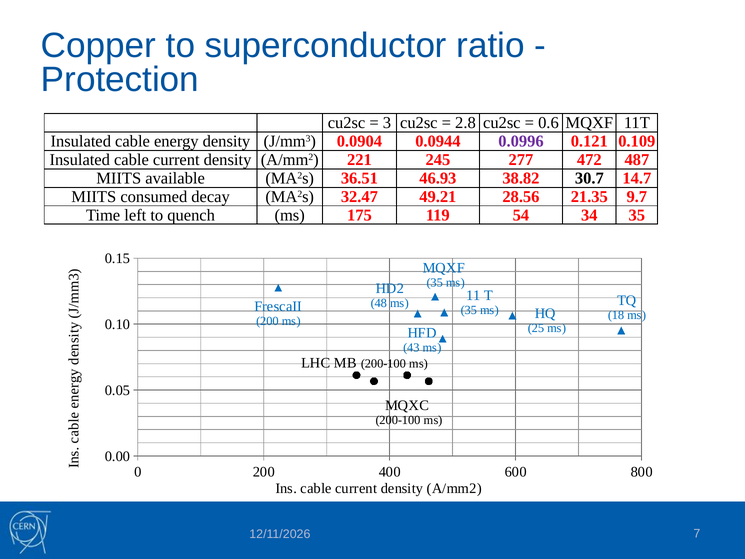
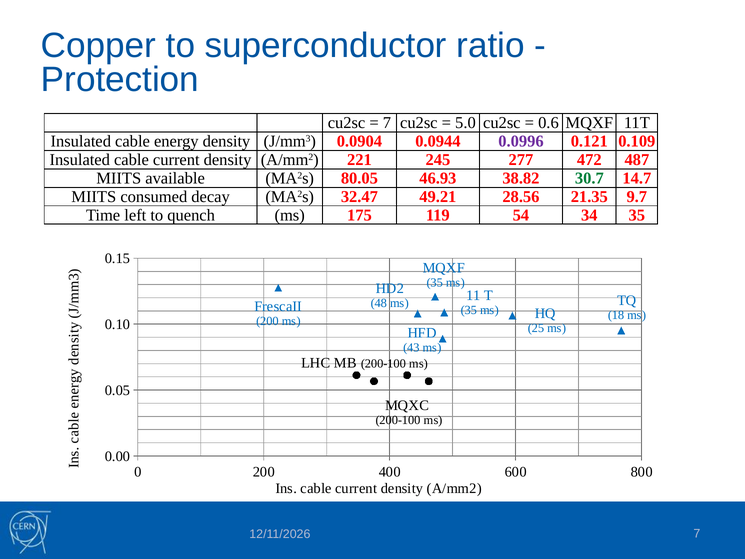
3 at (387, 123): 3 -> 7
2.8: 2.8 -> 5.0
36.51: 36.51 -> 80.05
30.7 colour: black -> green
